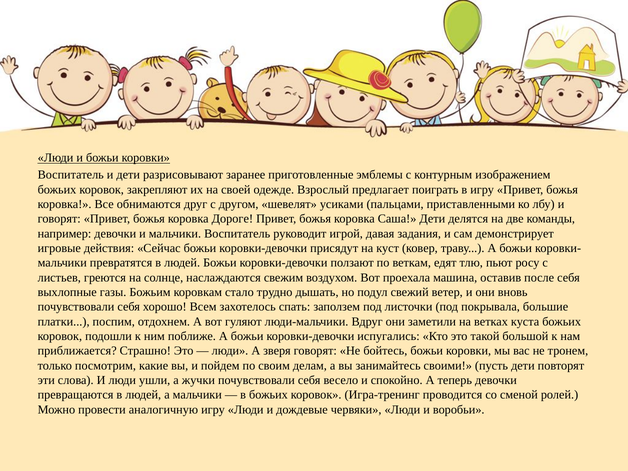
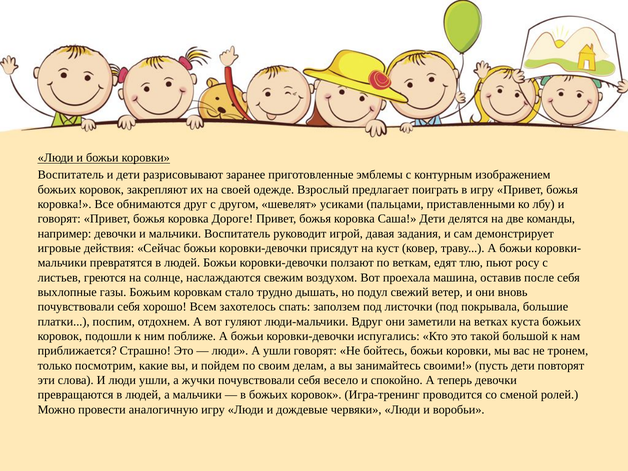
А зверя: зверя -> ушли
